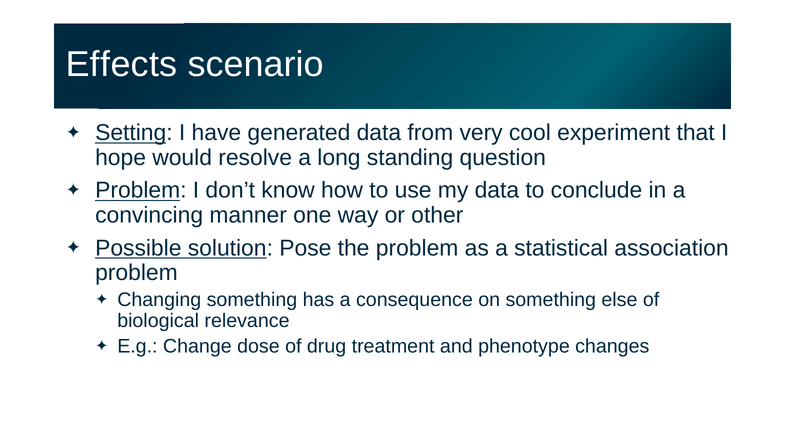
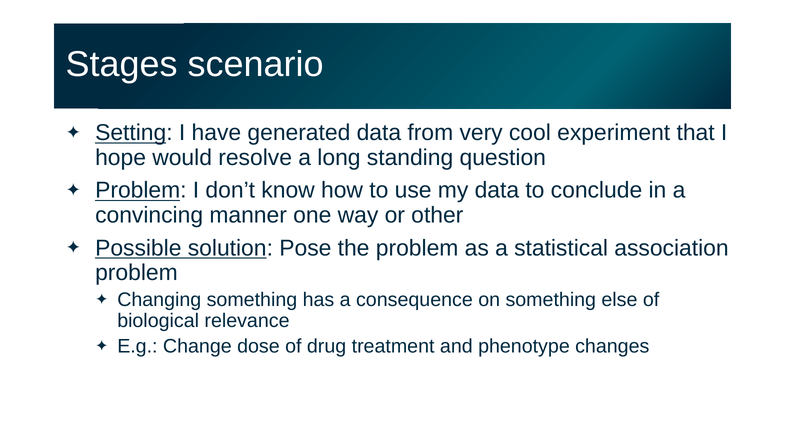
Effects: Effects -> Stages
